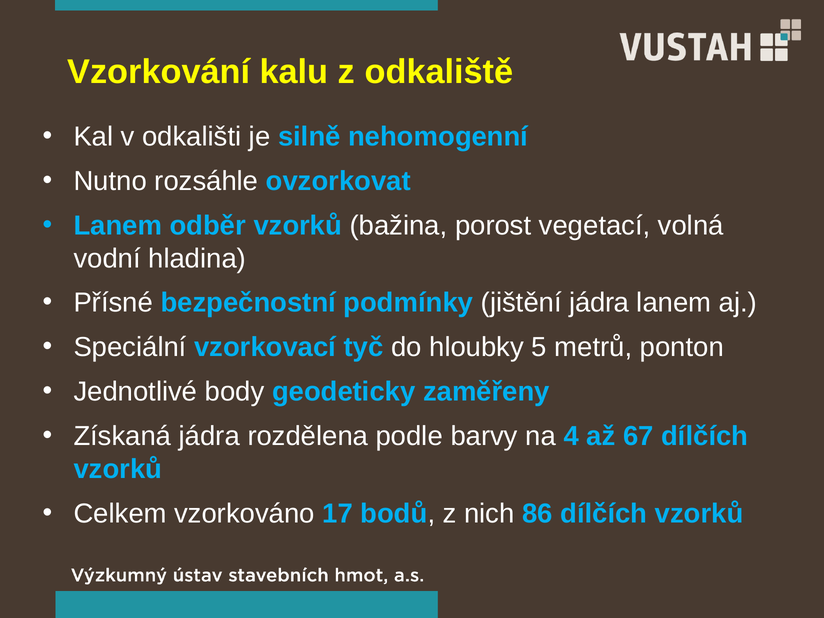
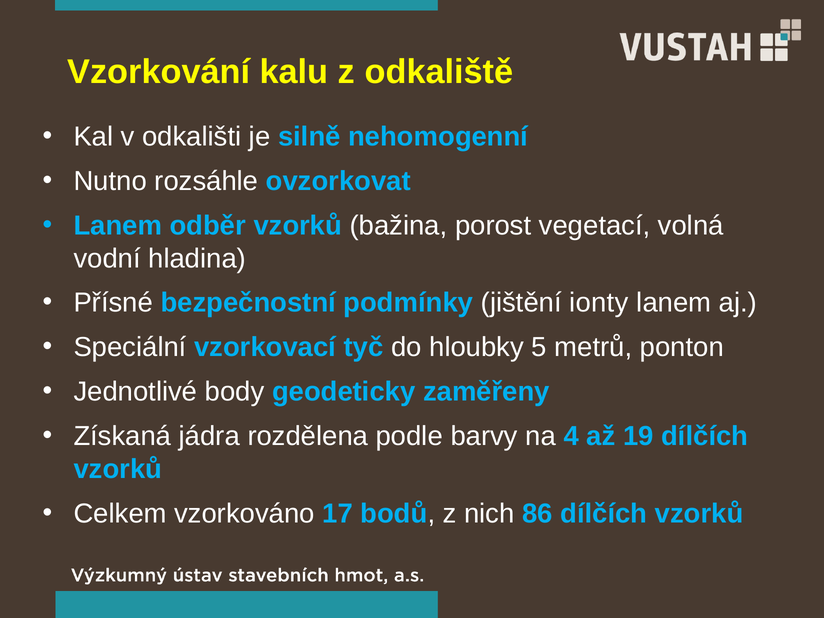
jištění jádra: jádra -> ionty
67: 67 -> 19
